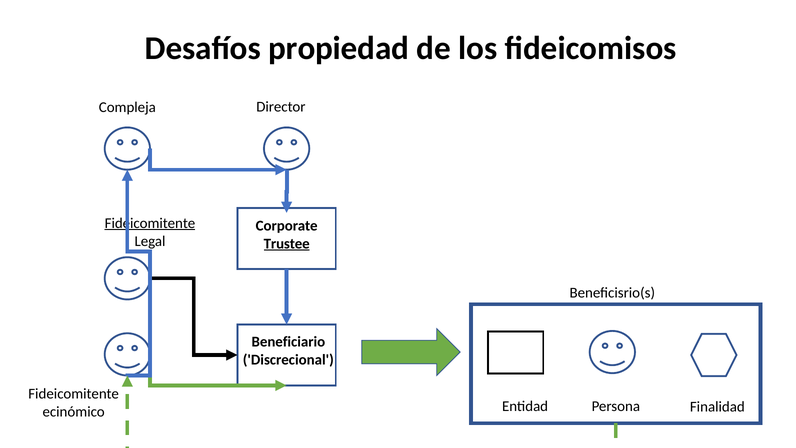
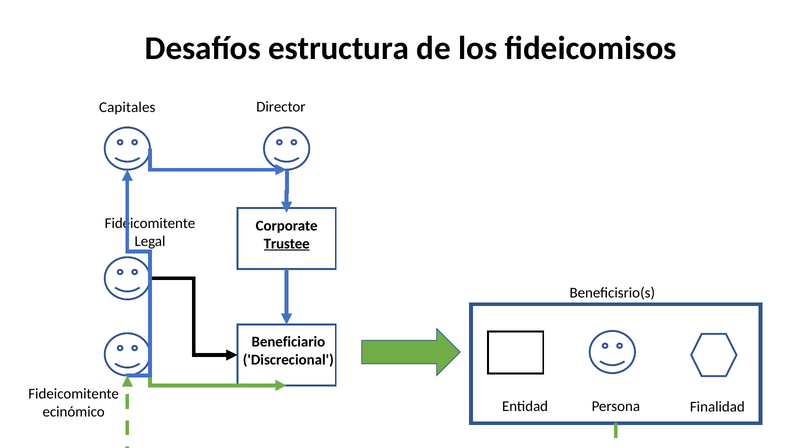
propiedad: propiedad -> estructura
Compleja: Compleja -> Capitales
Fideicomitente at (150, 223) underline: present -> none
